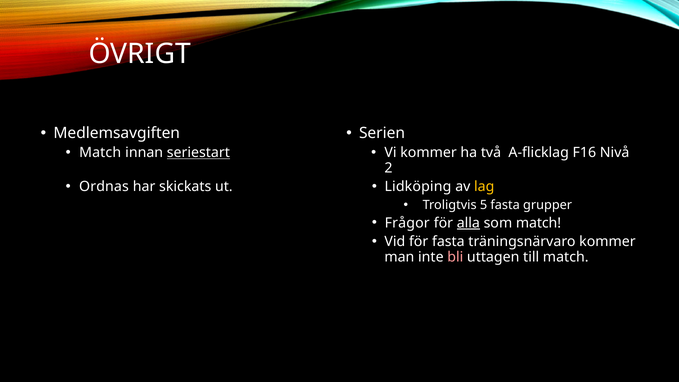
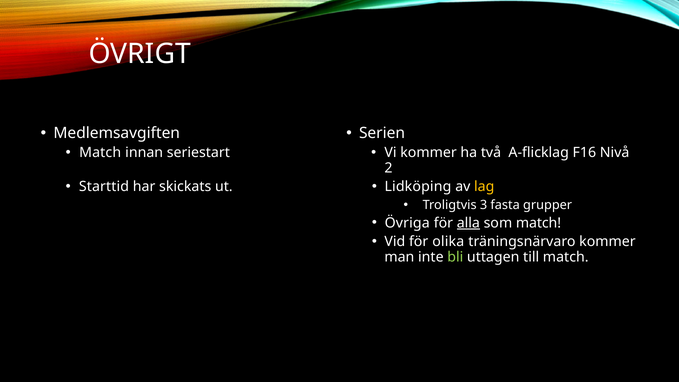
seriestart underline: present -> none
Ordnas: Ordnas -> Starttid
5: 5 -> 3
Frågor: Frågor -> Övriga
för fasta: fasta -> olika
bli colour: pink -> light green
